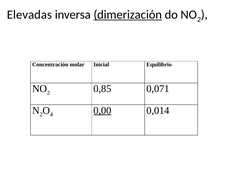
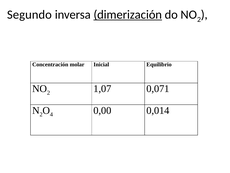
Elevadas: Elevadas -> Segundo
0,85: 0,85 -> 1,07
0,00 underline: present -> none
